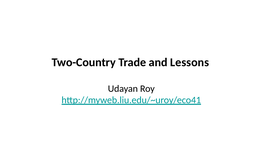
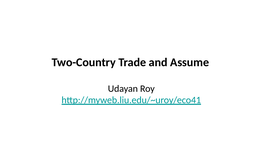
Lessons: Lessons -> Assume
